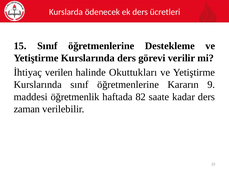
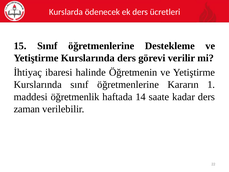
verilen: verilen -> ibaresi
Okuttukları: Okuttukları -> Öğretmenin
9: 9 -> 1
82: 82 -> 14
